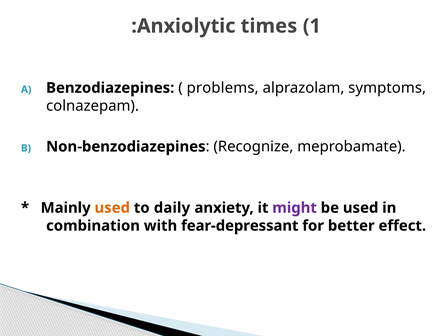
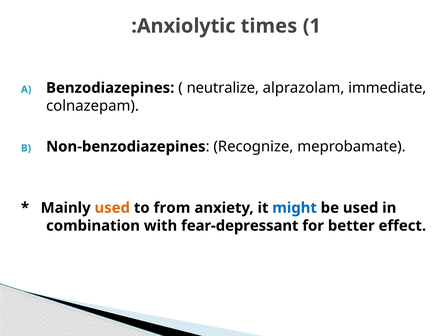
problems: problems -> neutralize
symptoms: symptoms -> immediate
daily: daily -> from
might colour: purple -> blue
